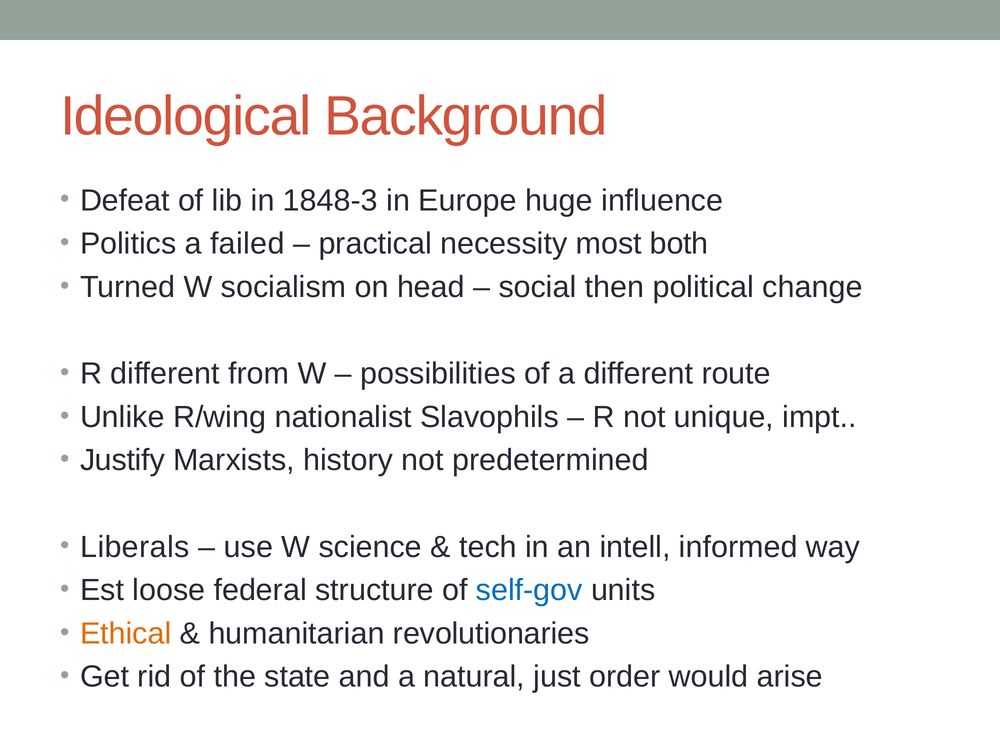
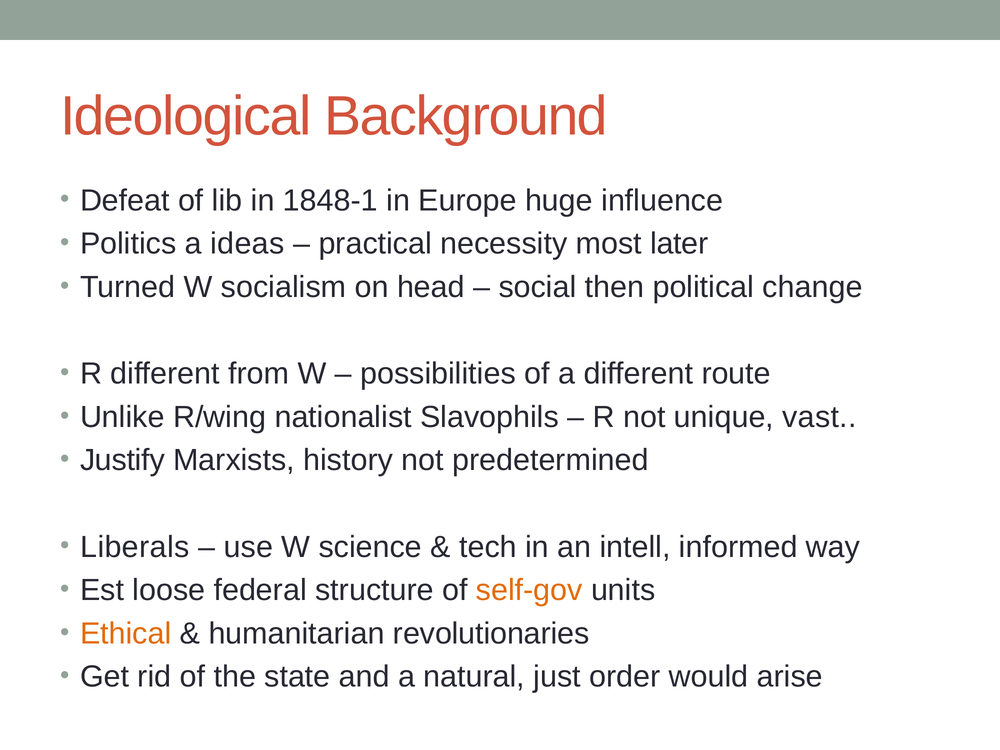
1848-3: 1848-3 -> 1848-1
failed: failed -> ideas
both: both -> later
impt: impt -> vast
self-gov colour: blue -> orange
